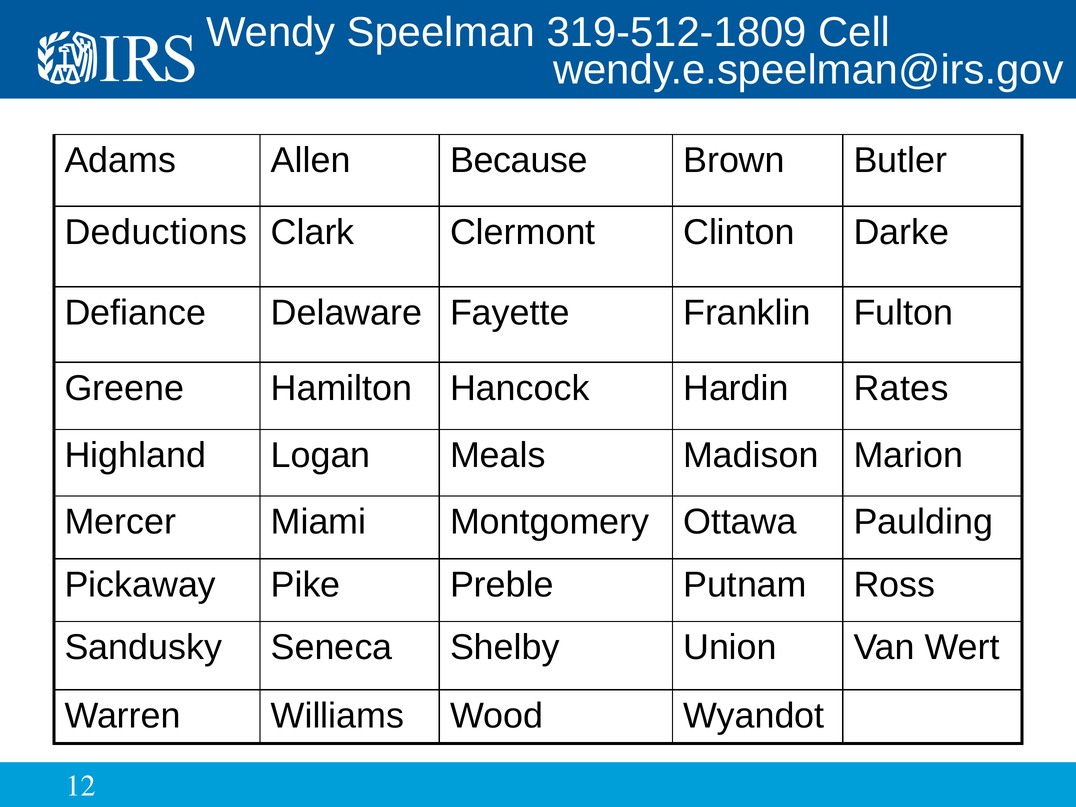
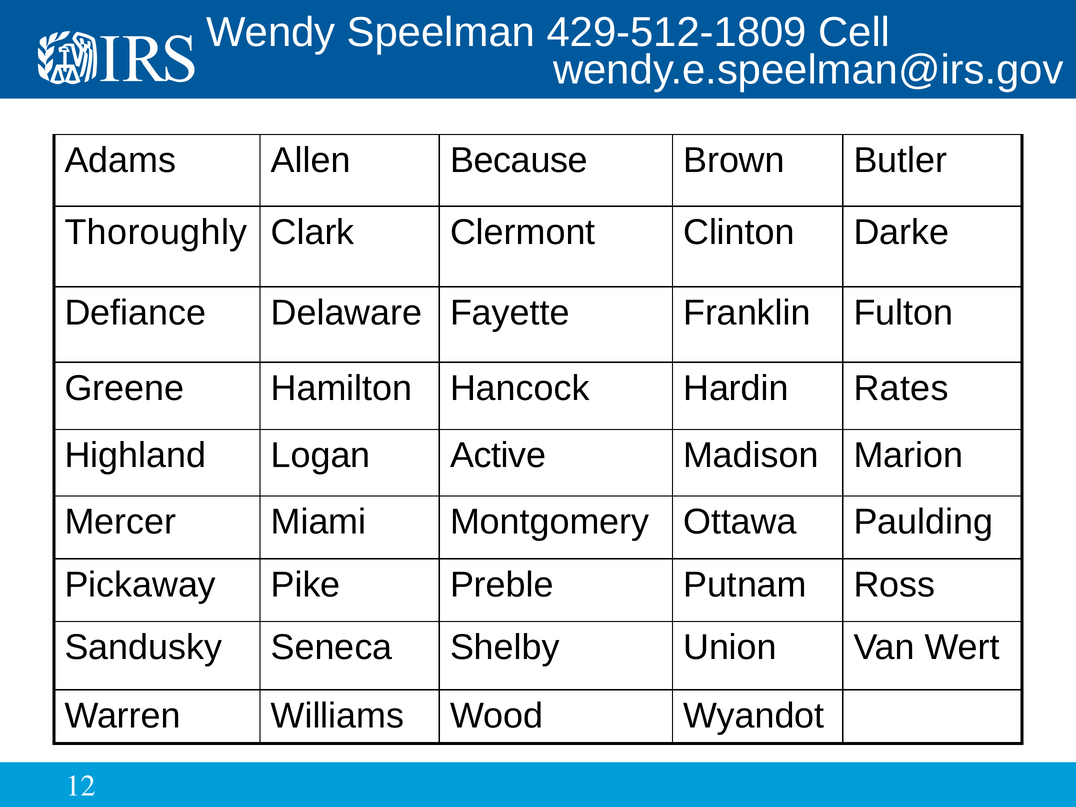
319-512-1809: 319-512-1809 -> 429-512-1809
Deductions: Deductions -> Thoroughly
Meals: Meals -> Active
